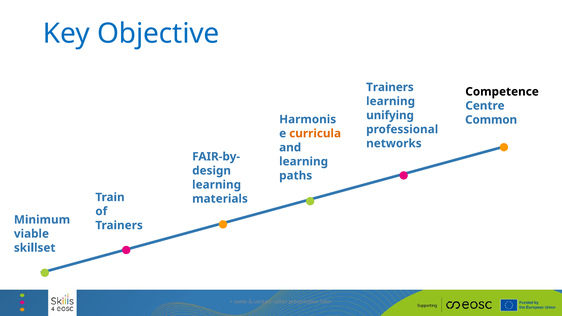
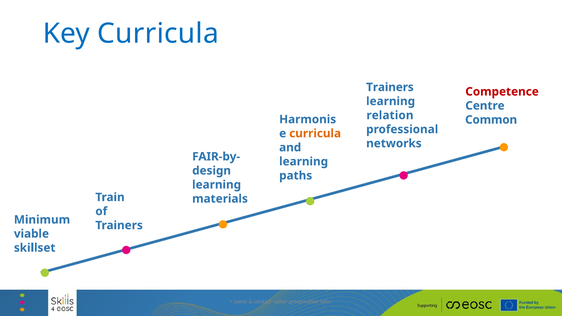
Key Objective: Objective -> Curricula
Competence colour: black -> red
unifying: unifying -> relation
